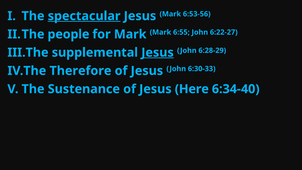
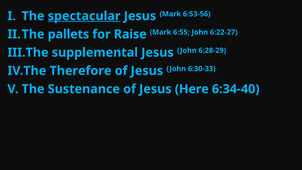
people: people -> pallets
for Mark: Mark -> Raise
Jesus at (158, 52) underline: present -> none
